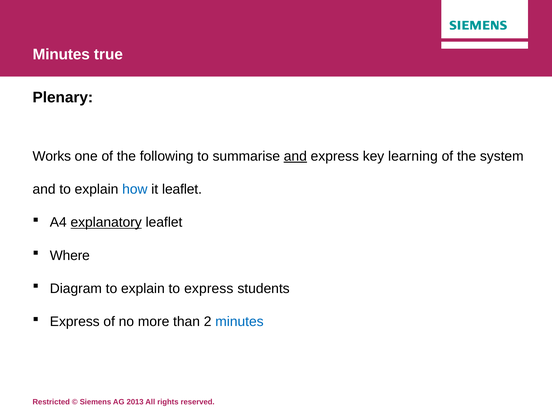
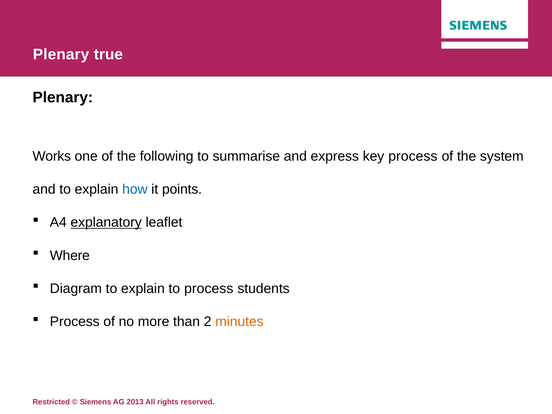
Minutes at (61, 54): Minutes -> Plenary
and at (295, 156) underline: present -> none
key learning: learning -> process
it leaflet: leaflet -> points
to express: express -> process
Express at (75, 322): Express -> Process
minutes at (239, 322) colour: blue -> orange
